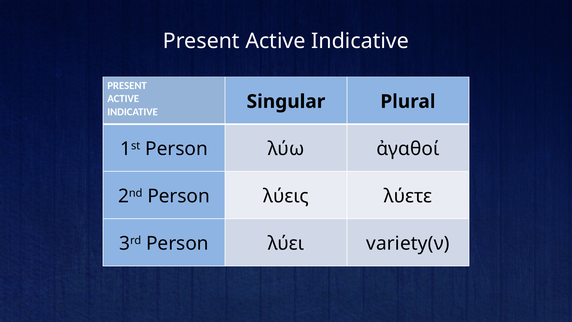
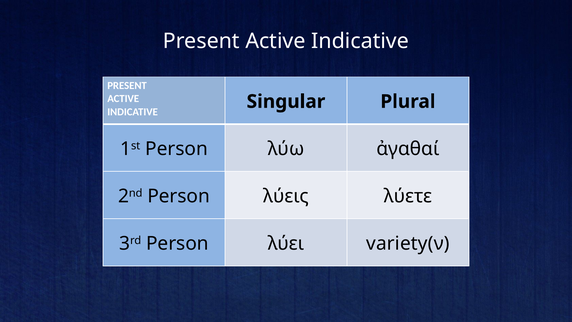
ἀγαθοί: ἀγαθοί -> ἀγαθαί
